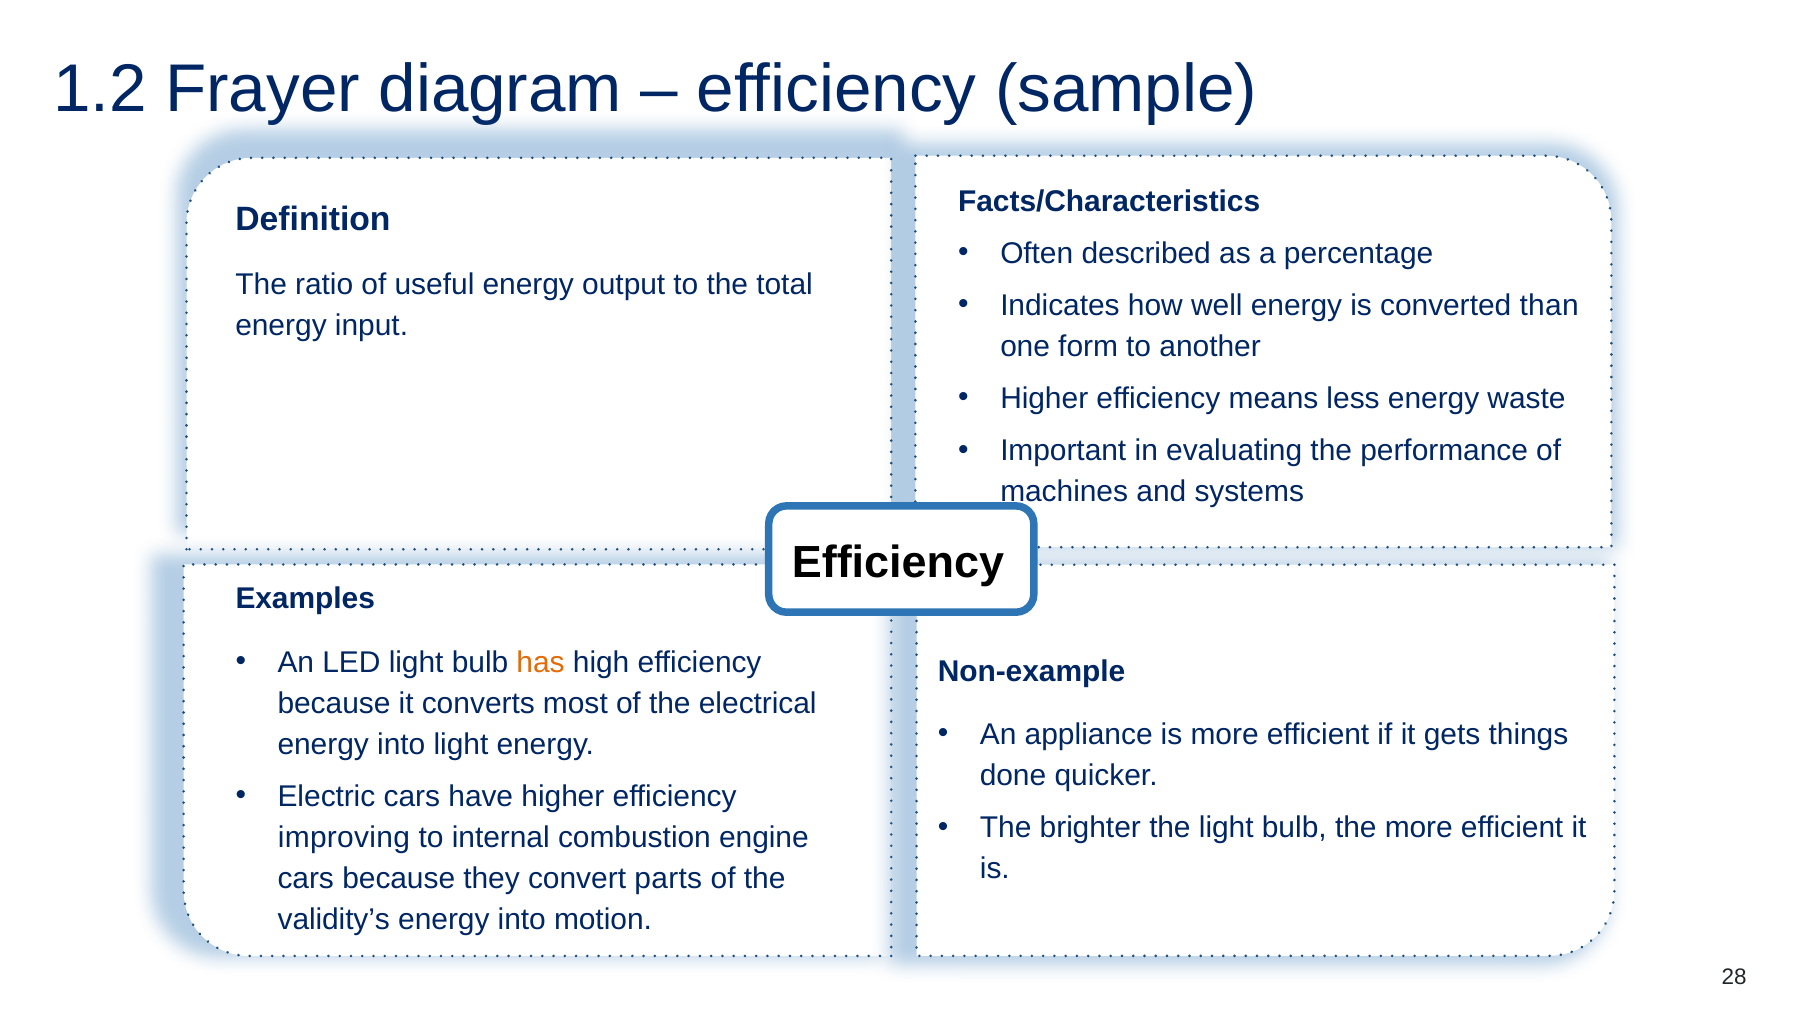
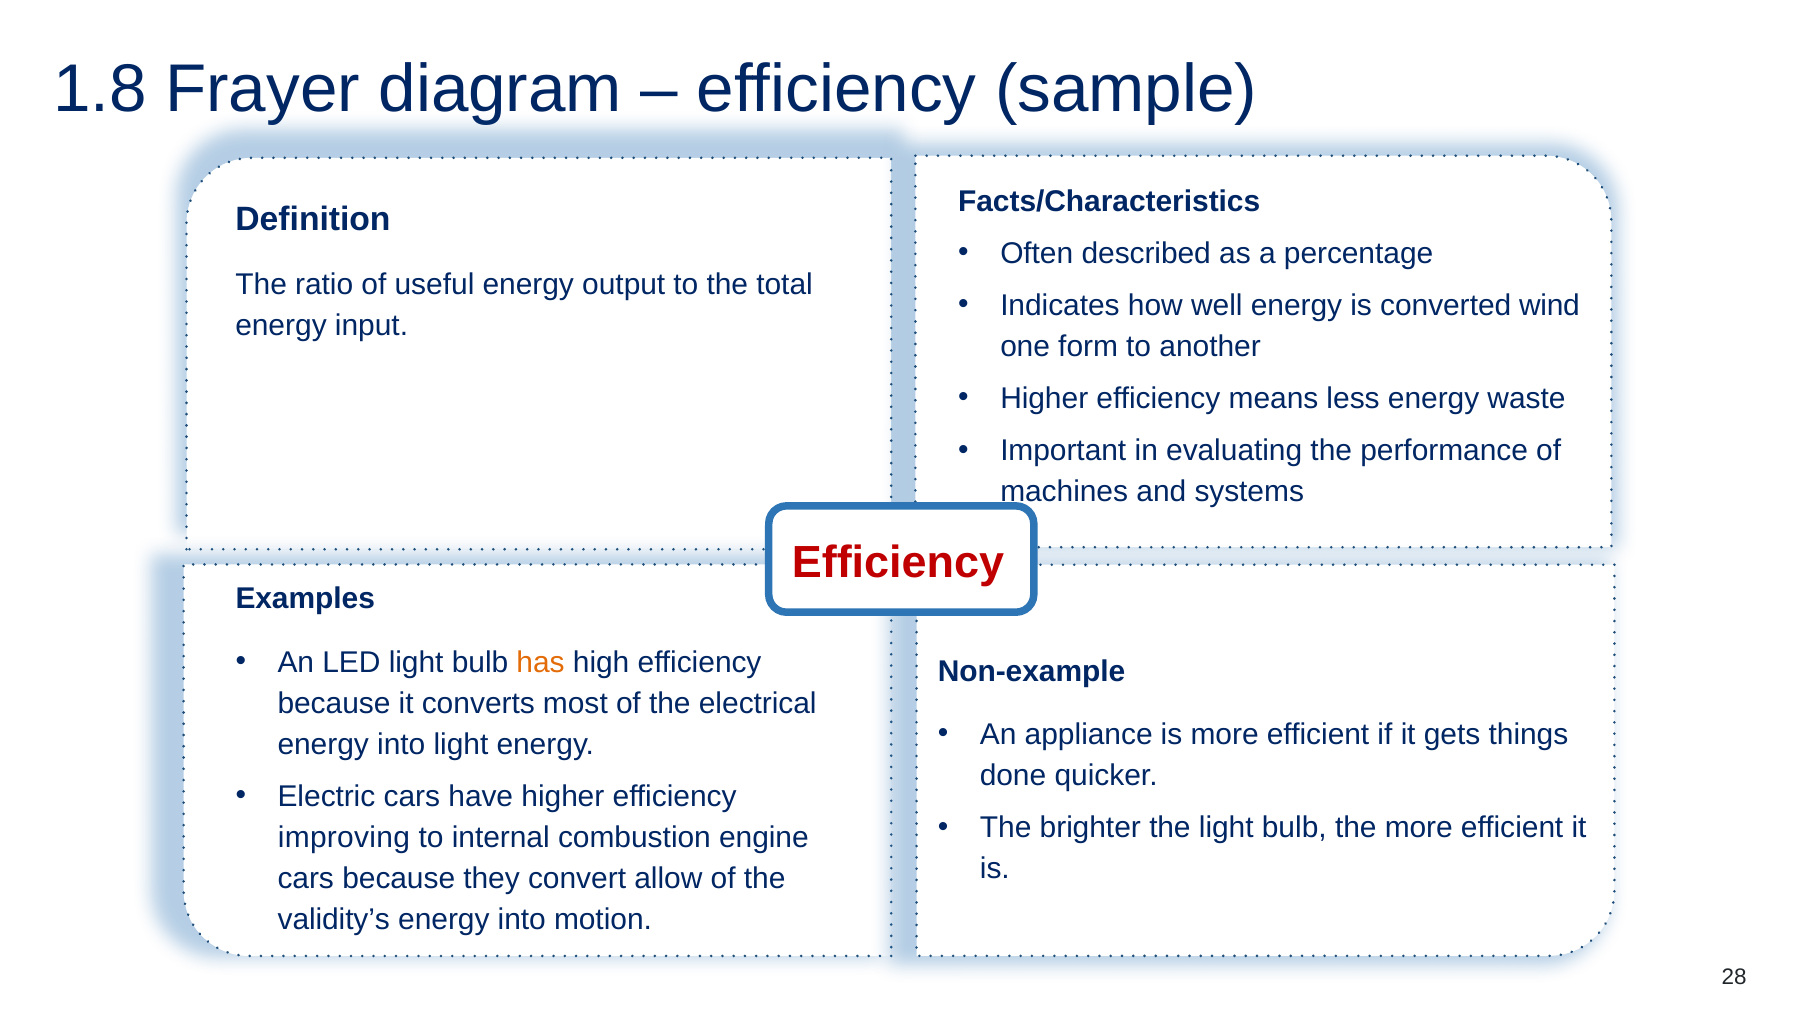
1.2: 1.2 -> 1.8
than: than -> wind
Efficiency at (898, 562) colour: black -> red
parts: parts -> allow
